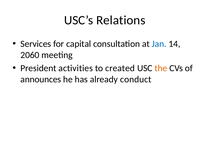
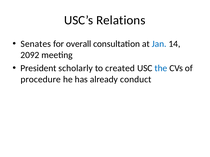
Services: Services -> Senates
capital: capital -> overall
2060: 2060 -> 2092
activities: activities -> scholarly
the colour: orange -> blue
announces: announces -> procedure
